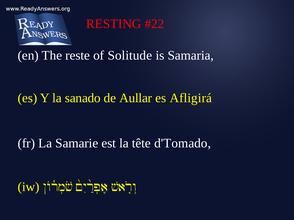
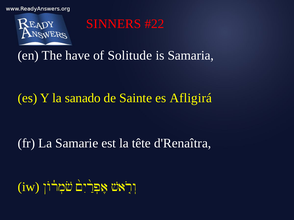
RESTING: RESTING -> SINNERS
reste: reste -> have
Aullar: Aullar -> Sainte
d'Tomado: d'Tomado -> d'Renaîtra
